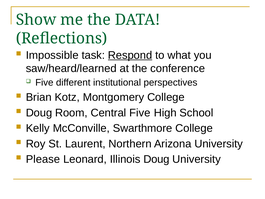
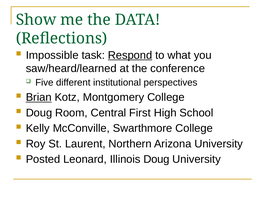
Brian underline: none -> present
Central Five: Five -> First
Please: Please -> Posted
